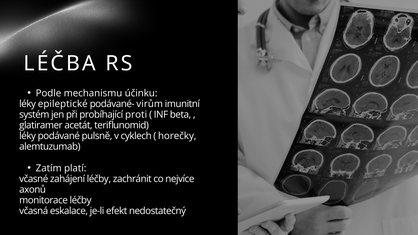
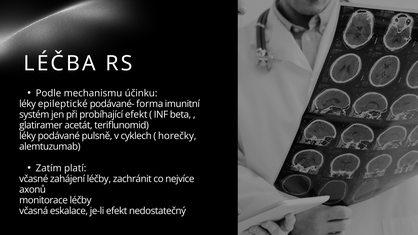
virům: virům -> forma
probíhající proti: proti -> efekt
